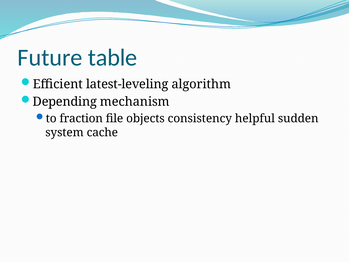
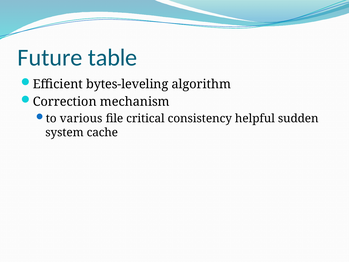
latest-leveling: latest-leveling -> bytes-leveling
Depending: Depending -> Correction
fraction: fraction -> various
objects: objects -> critical
